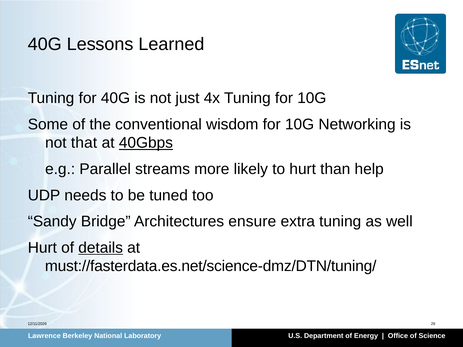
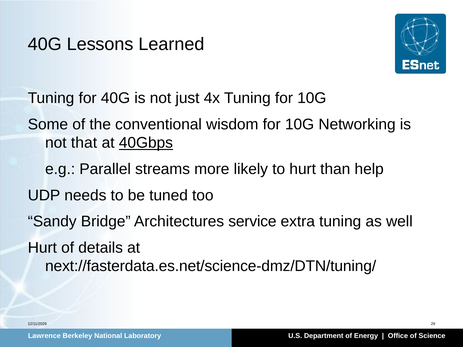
ensure: ensure -> service
details underline: present -> none
must://fasterdata.es.net/science-dmz/DTN/tuning/: must://fasterdata.es.net/science-dmz/DTN/tuning/ -> next://fasterdata.es.net/science-dmz/DTN/tuning/
